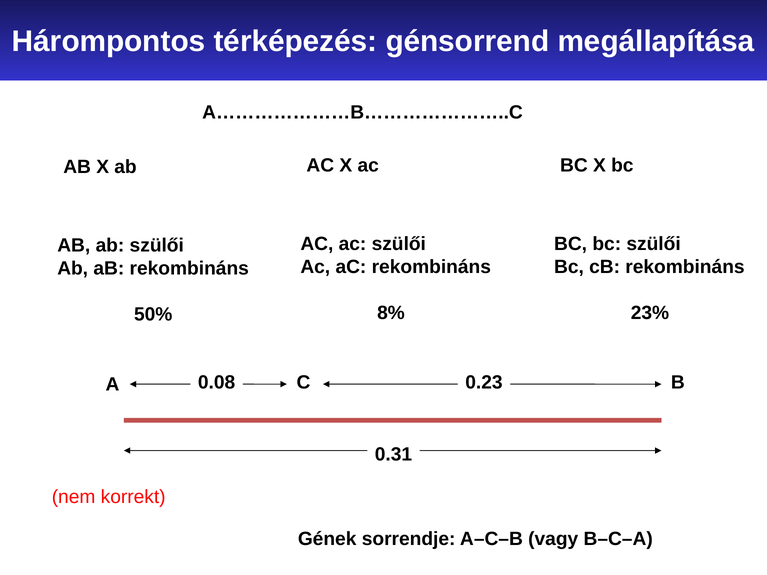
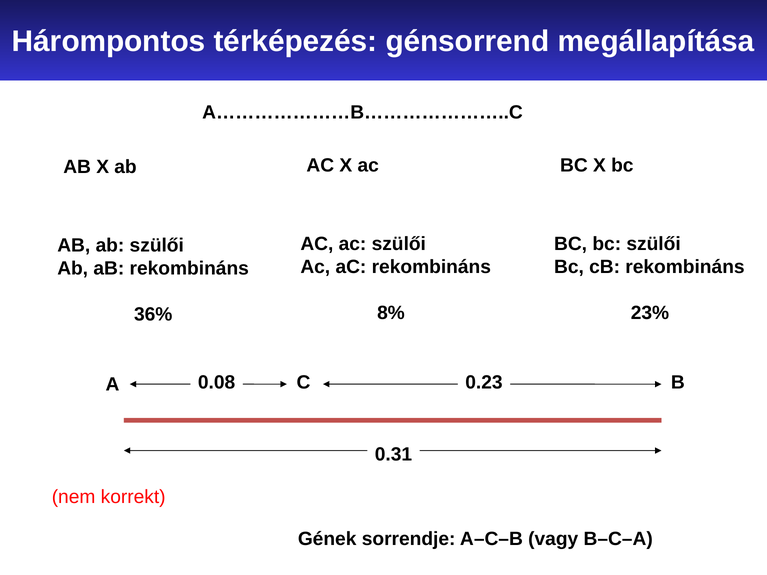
50%: 50% -> 36%
